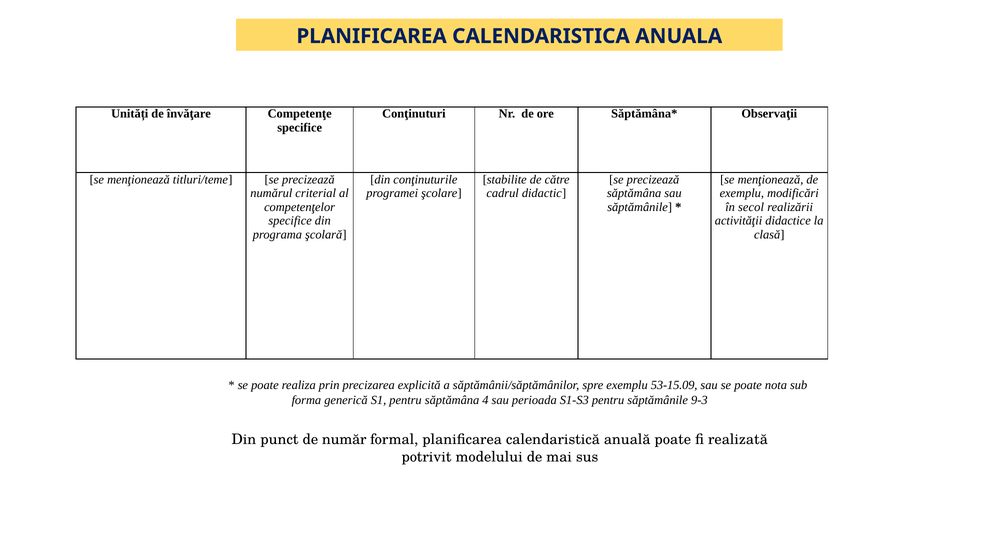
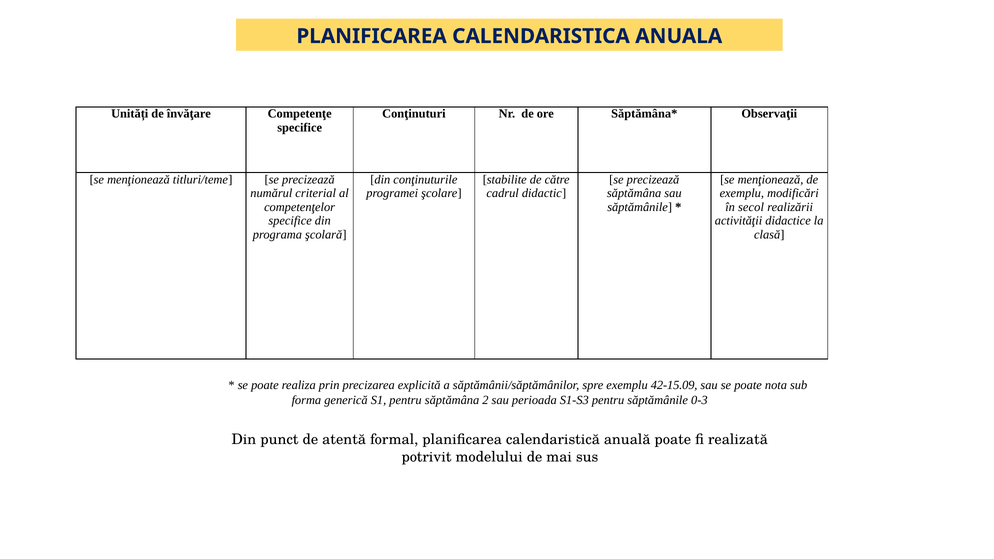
53-15.09: 53-15.09 -> 42-15.09
4: 4 -> 2
9-3: 9-3 -> 0-3
număr: număr -> atentă
